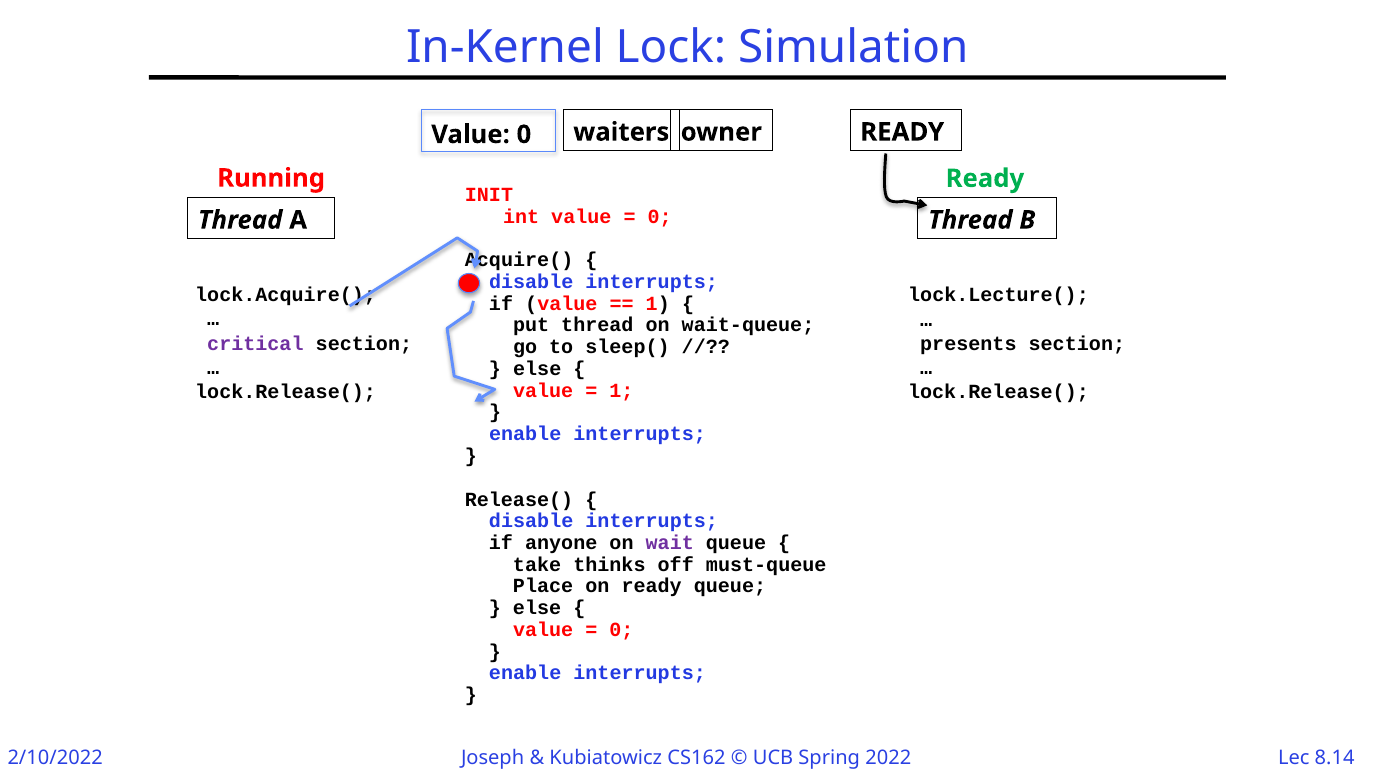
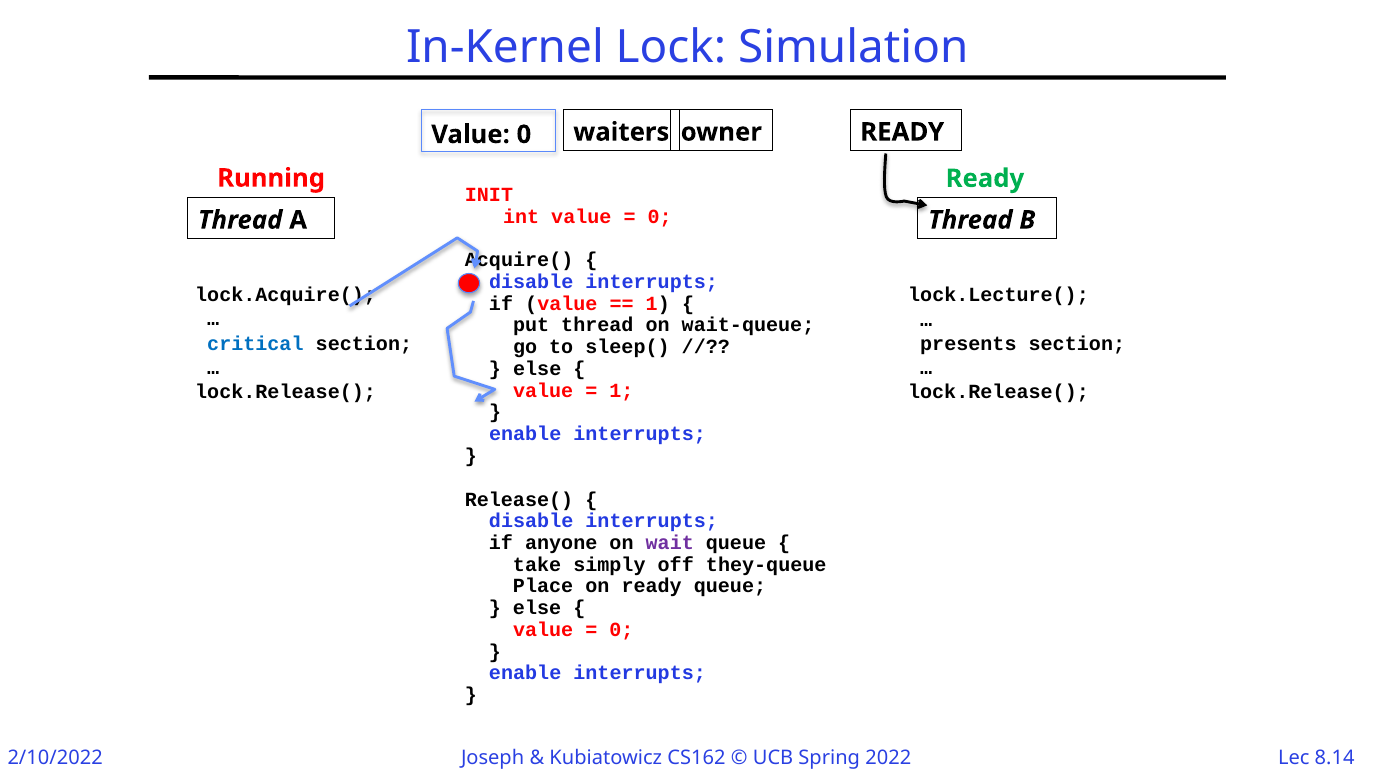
critical colour: purple -> blue
thinks: thinks -> simply
must-queue: must-queue -> they-queue
